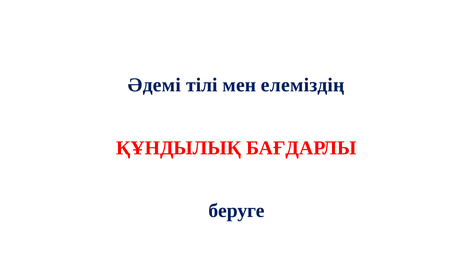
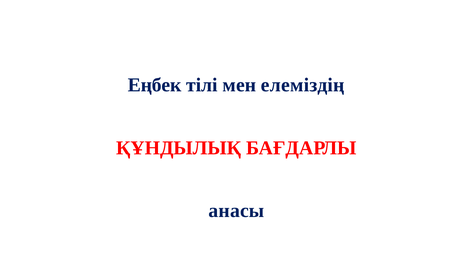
Әдемі: Әдемі -> Еңбек
беруге: беруге -> анасы
